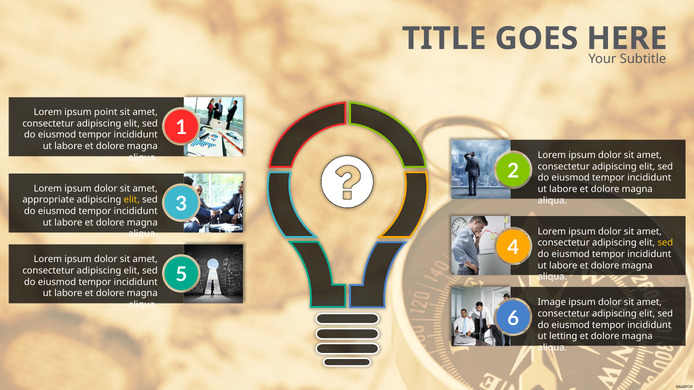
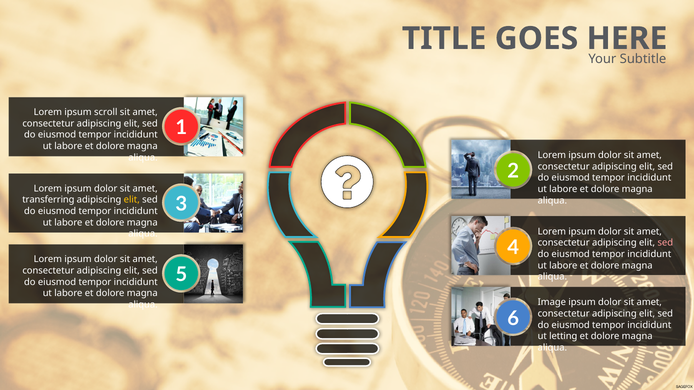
point: point -> scroll
appropriate: appropriate -> transferring
sed at (665, 243) colour: yellow -> pink
